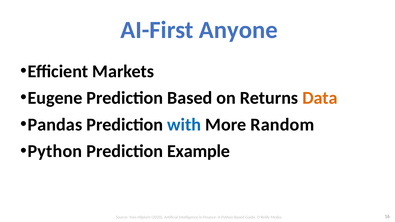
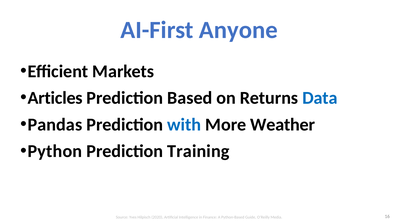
Eugene: Eugene -> Articles
Data colour: orange -> blue
Random: Random -> Weather
Example: Example -> Training
